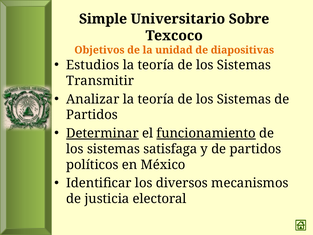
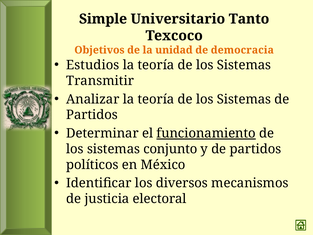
Sobre: Sobre -> Tanto
diapositivas: diapositivas -> democracia
Determinar underline: present -> none
satisfaga: satisfaga -> conjunto
